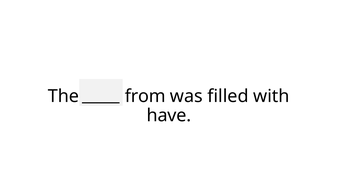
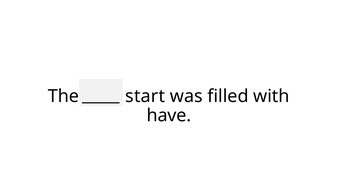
from: from -> start
